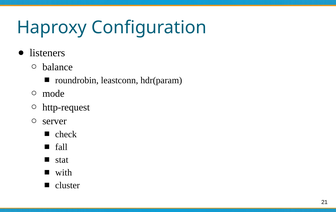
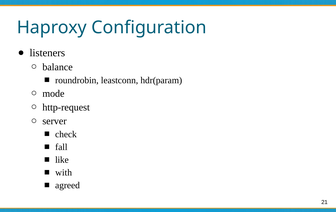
stat: stat -> like
cluster: cluster -> agreed
